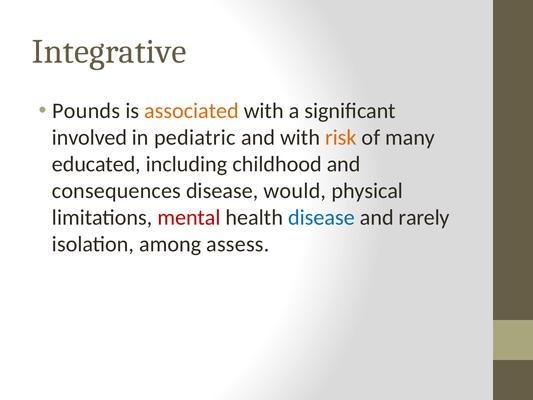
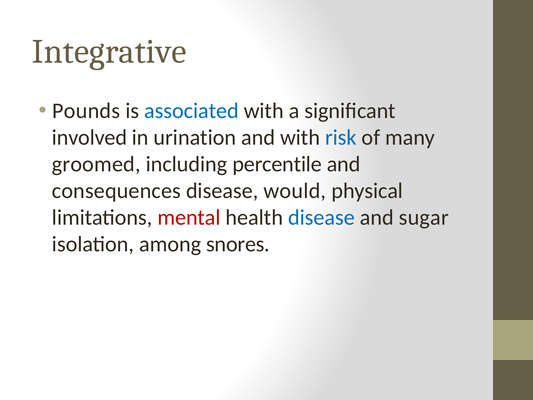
associated colour: orange -> blue
pediatric: pediatric -> urination
risk colour: orange -> blue
educated: educated -> groomed
childhood: childhood -> percentile
rarely: rarely -> sugar
assess: assess -> snores
